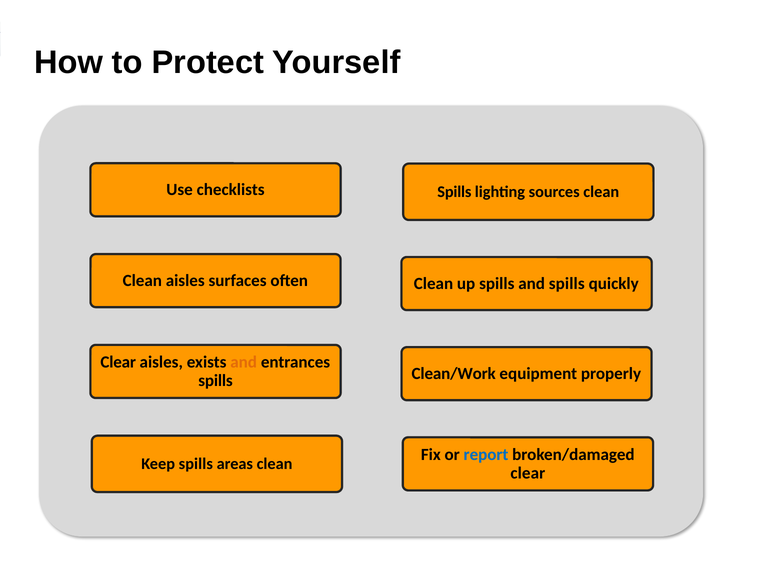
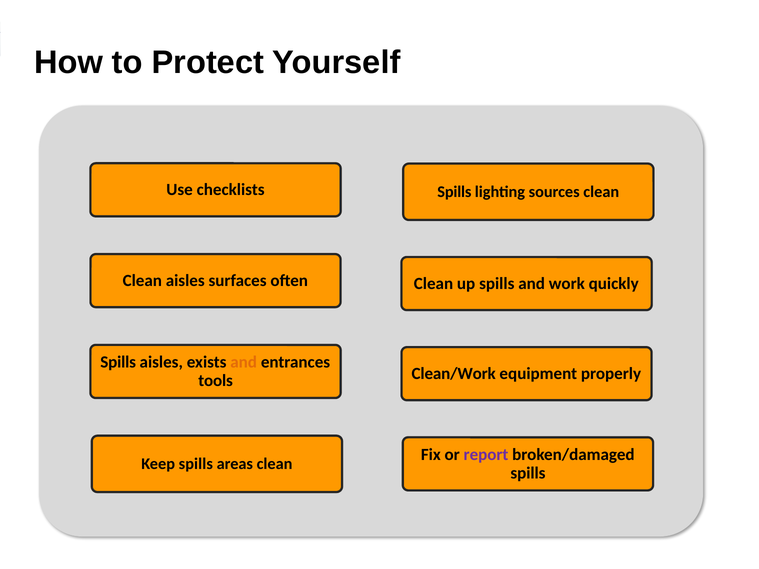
and spills: spills -> work
Clear at (118, 362): Clear -> Spills
spills at (216, 381): spills -> tools
report colour: blue -> purple
clear at (528, 473): clear -> spills
